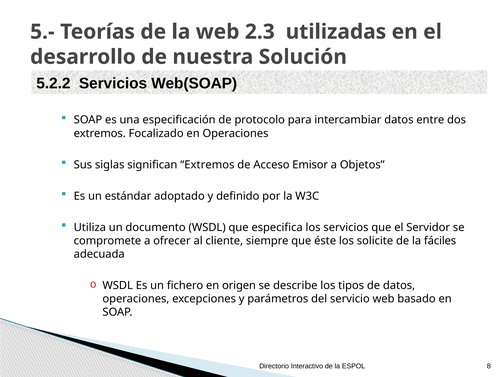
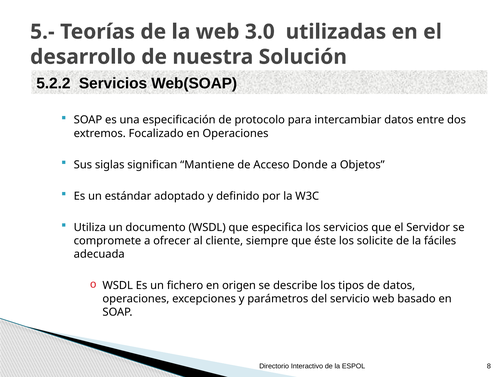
2.3: 2.3 -> 3.0
significan Extremos: Extremos -> Mantiene
Emisor: Emisor -> Donde
